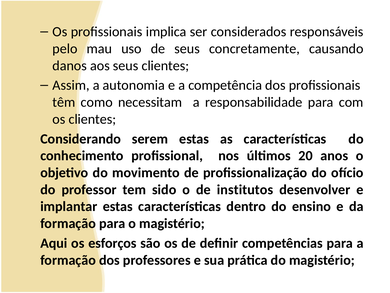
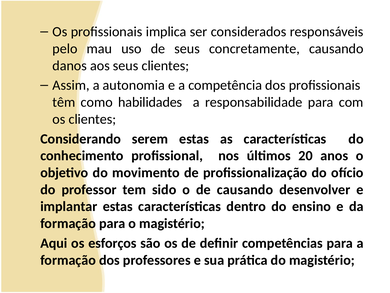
necessitam: necessitam -> habilidades
de institutos: institutos -> causando
